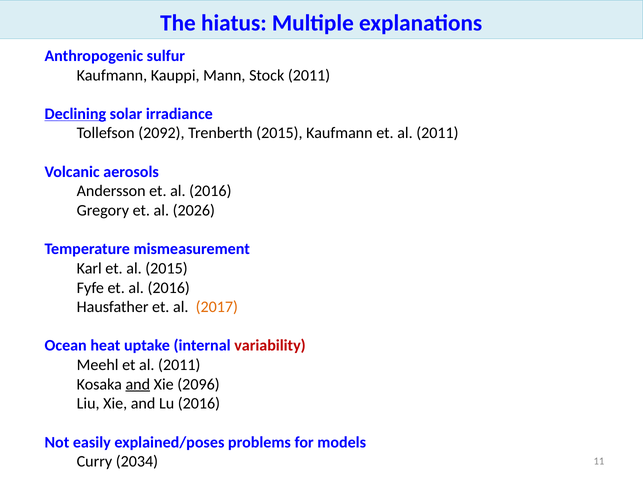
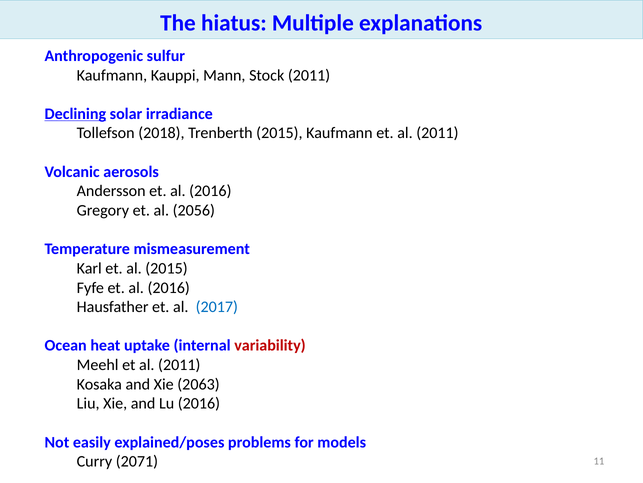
2092: 2092 -> 2018
2026: 2026 -> 2056
2017 colour: orange -> blue
and at (138, 384) underline: present -> none
2096: 2096 -> 2063
2034: 2034 -> 2071
